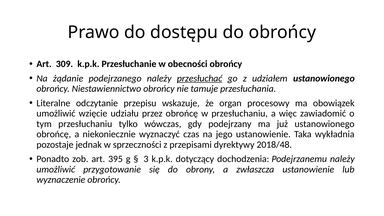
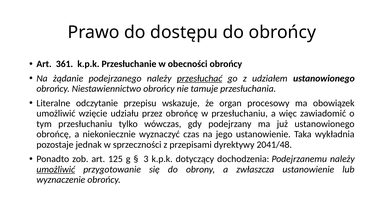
309: 309 -> 361
2018/48: 2018/48 -> 2041/48
395: 395 -> 125
umożliwić at (56, 169) underline: none -> present
